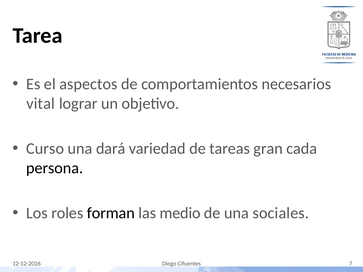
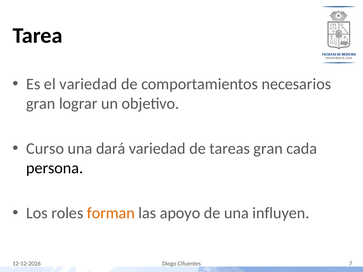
el aspectos: aspectos -> variedad
vital at (41, 104): vital -> gran
forman colour: black -> orange
medio: medio -> apoyo
sociales: sociales -> influyen
